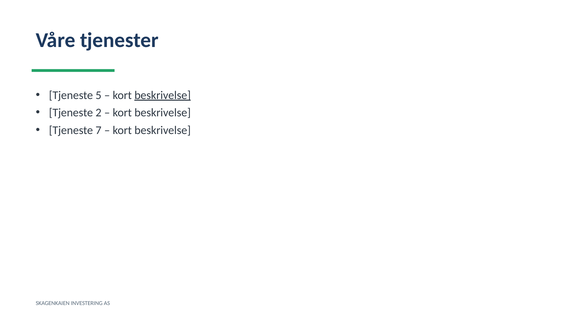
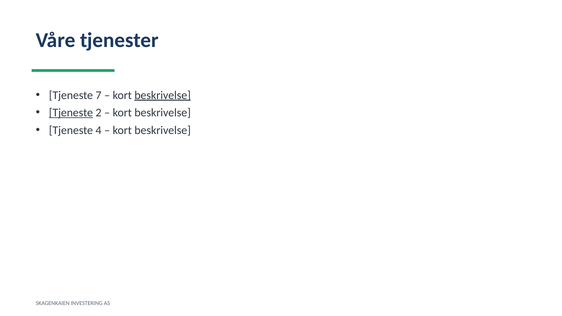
5: 5 -> 7
Tjeneste at (71, 113) underline: none -> present
7: 7 -> 4
